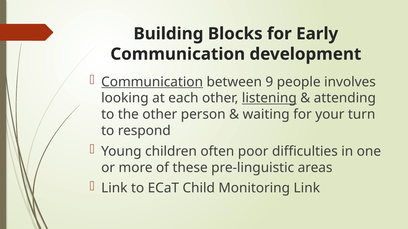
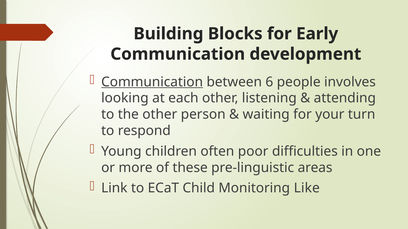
9: 9 -> 6
listening underline: present -> none
Monitoring Link: Link -> Like
